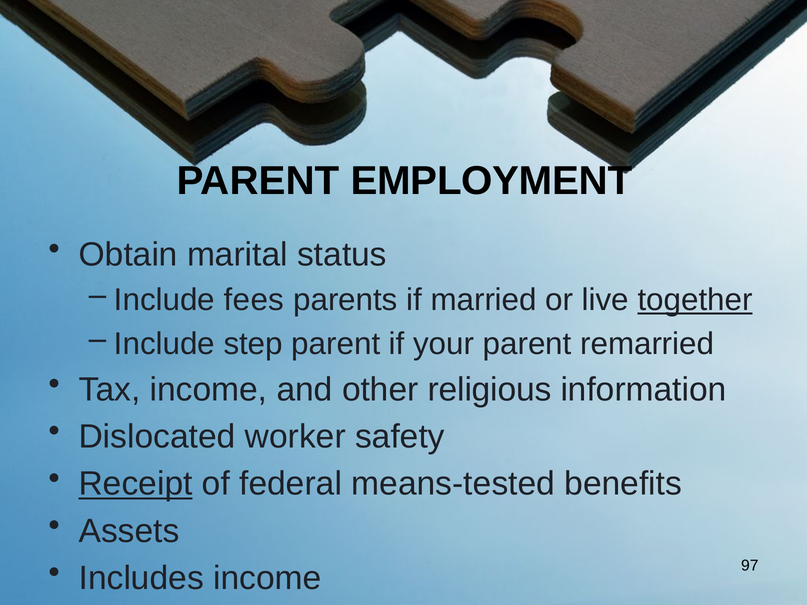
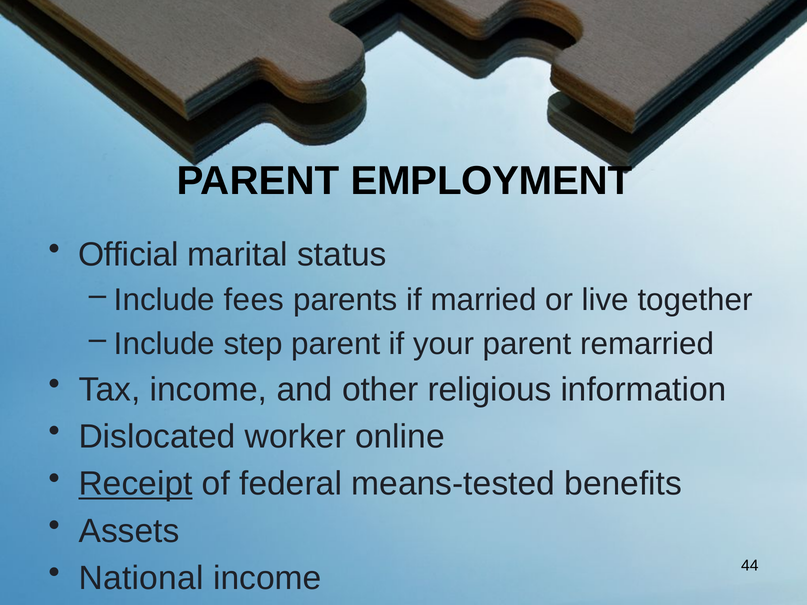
Obtain: Obtain -> Official
together underline: present -> none
safety: safety -> online
Includes: Includes -> National
97: 97 -> 44
